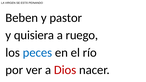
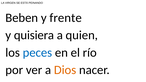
pastor: pastor -> frente
ruego: ruego -> quien
Dios colour: red -> orange
